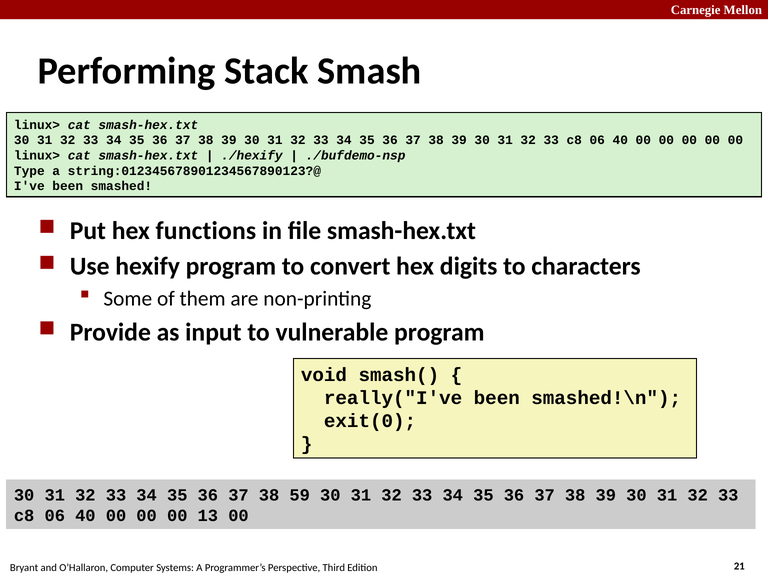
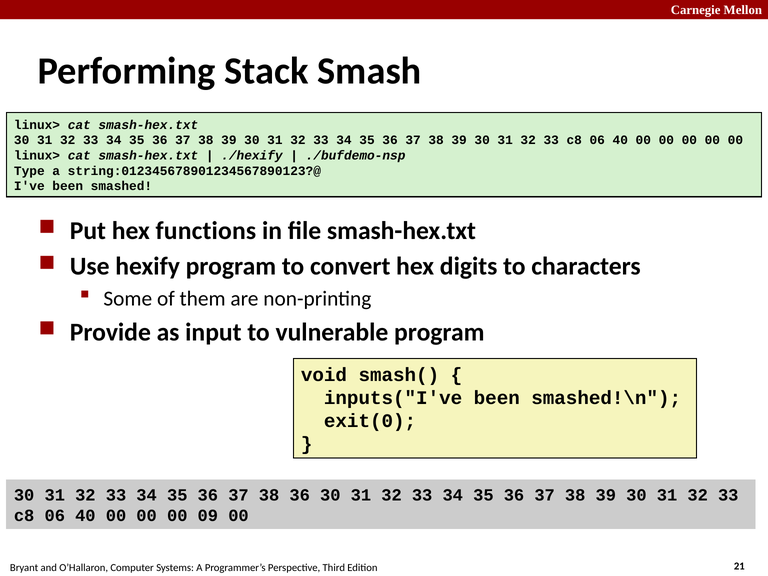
really("I've: really("I've -> inputs("I've
38 59: 59 -> 36
13: 13 -> 09
